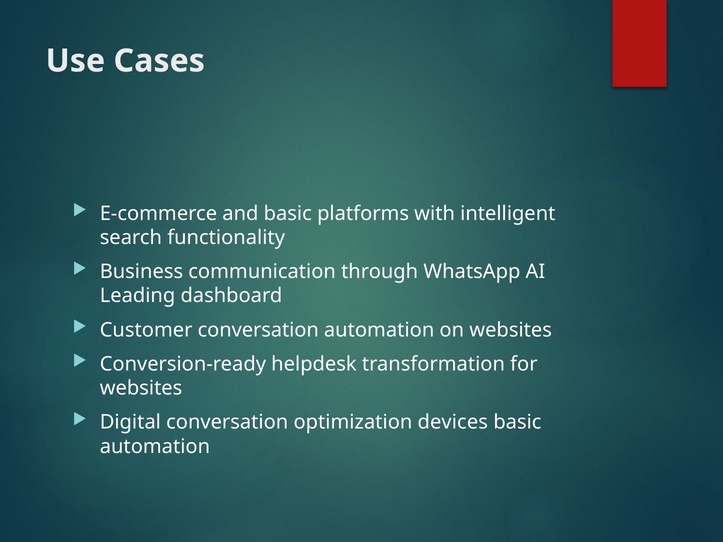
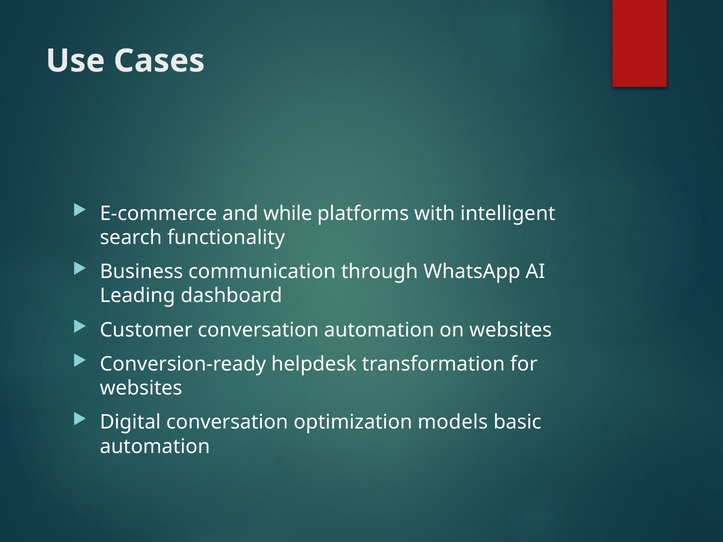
and basic: basic -> while
devices: devices -> models
